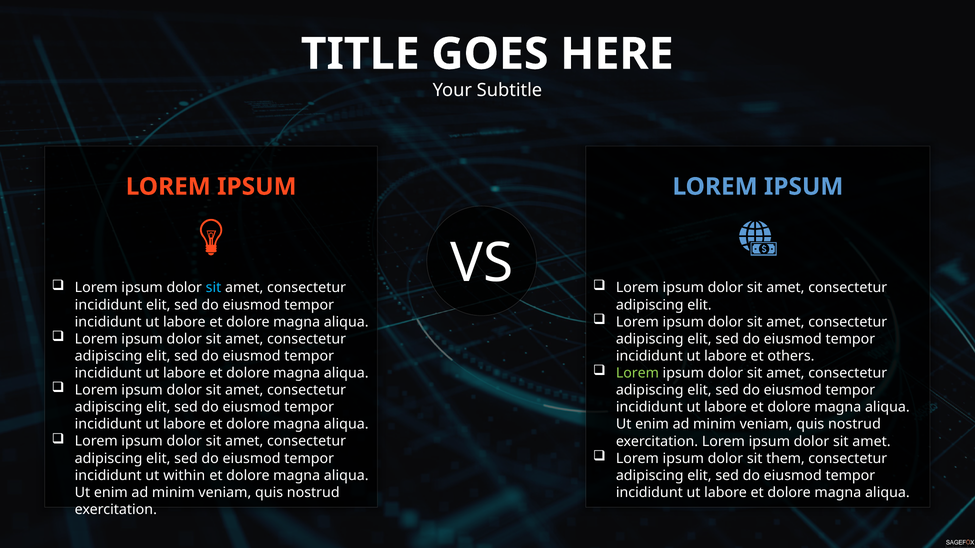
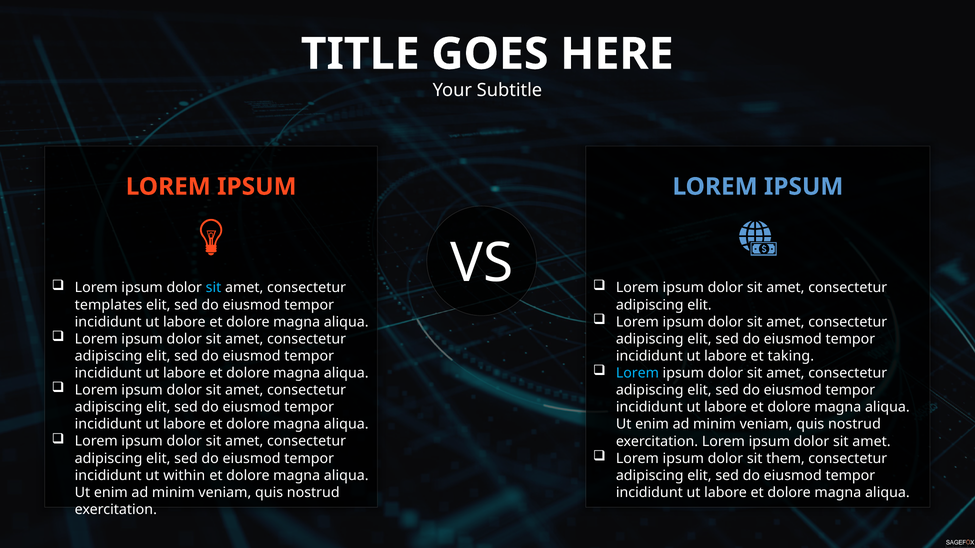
incididunt at (109, 305): incididunt -> templates
others: others -> taking
Lorem at (637, 373) colour: light green -> light blue
